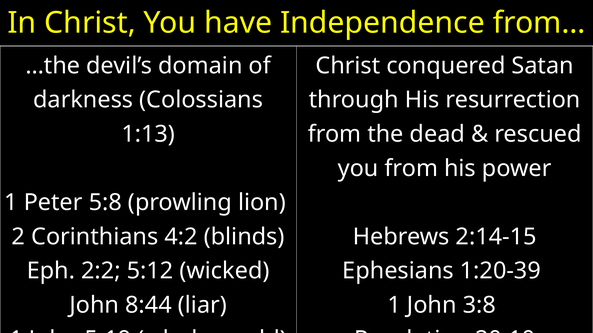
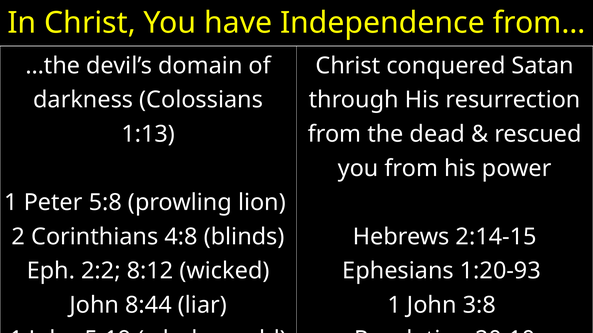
4:2: 4:2 -> 4:8
5:12: 5:12 -> 8:12
1:20-39: 1:20-39 -> 1:20-93
